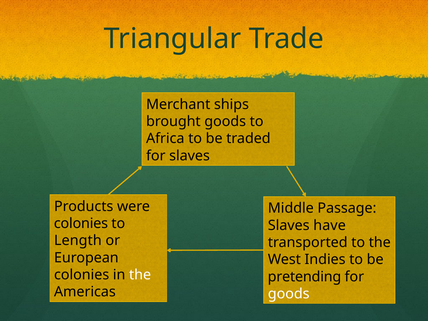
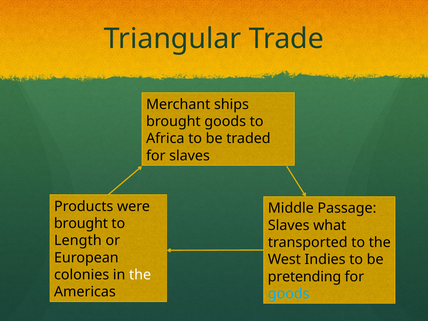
colonies at (81, 223): colonies -> brought
have: have -> what
goods at (289, 294) colour: white -> light blue
